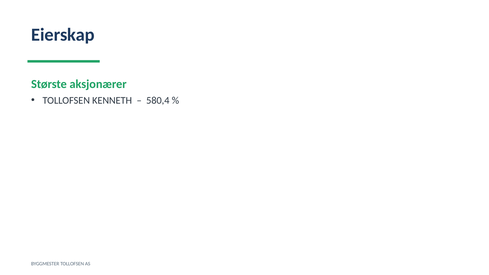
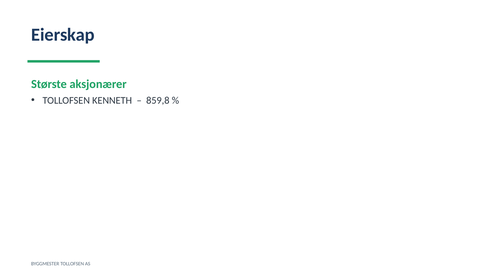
580,4: 580,4 -> 859,8
